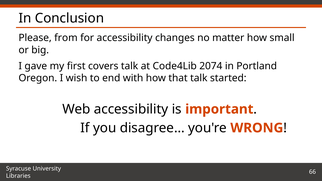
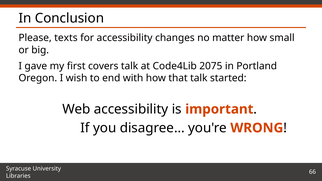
from: from -> texts
2074: 2074 -> 2075
